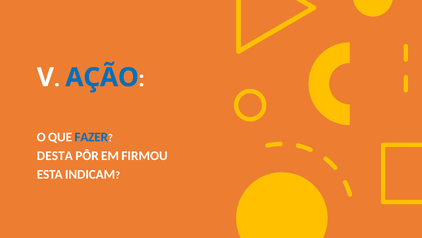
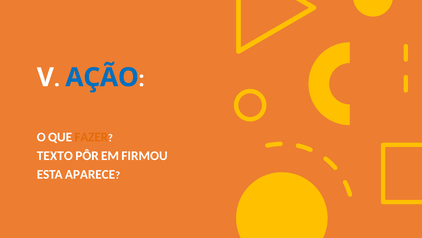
FAZER colour: blue -> orange
DESTA: DESTA -> TEXTO
INDICAM: INDICAM -> APARECE
